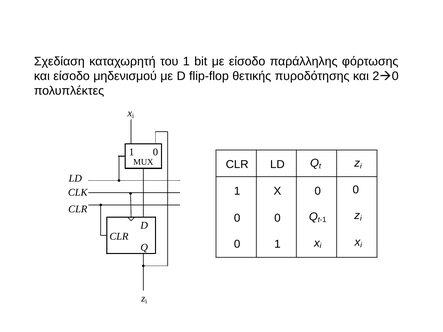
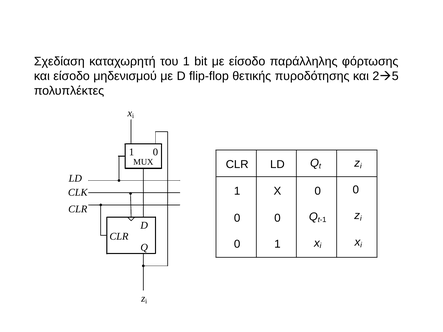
0 at (395, 76): 0 -> 5
